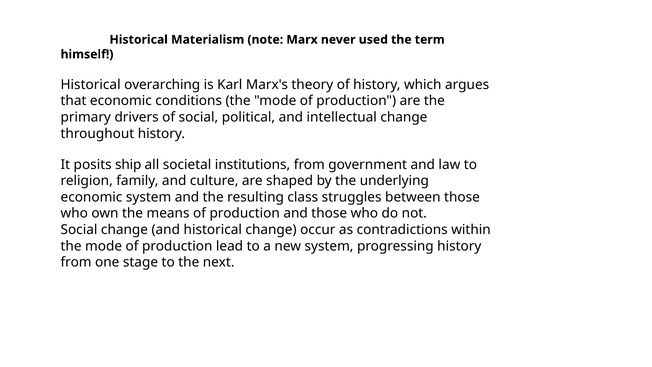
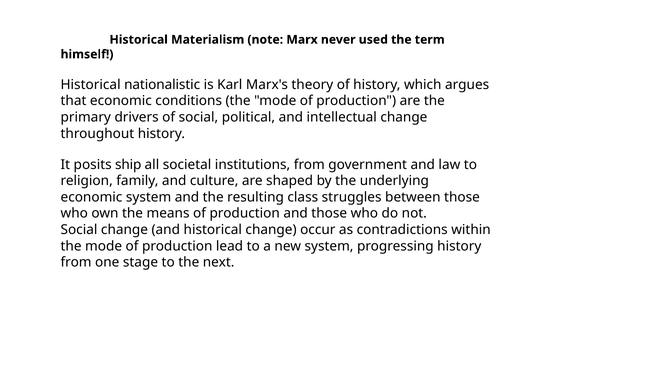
overarching: overarching -> nationalistic
